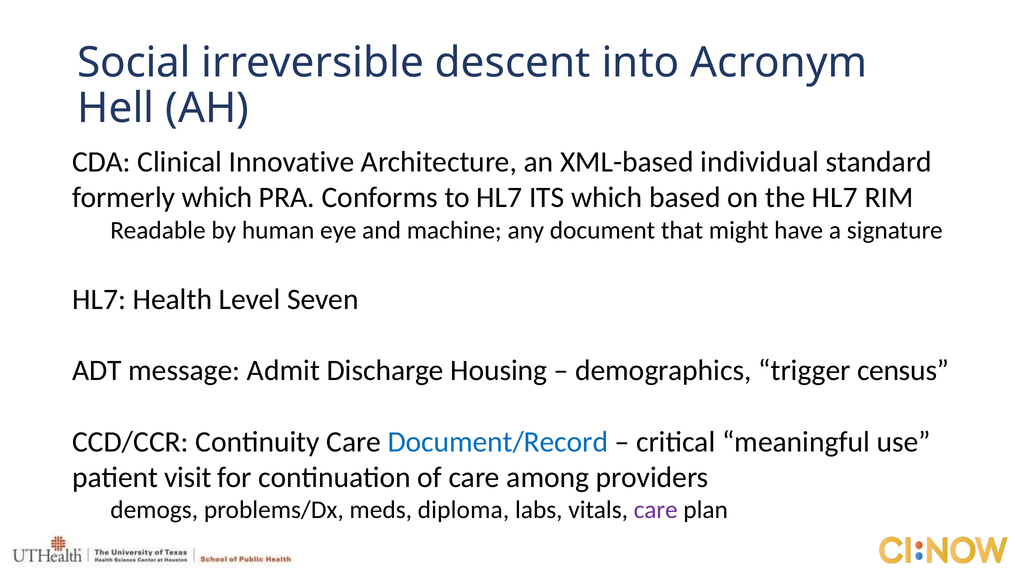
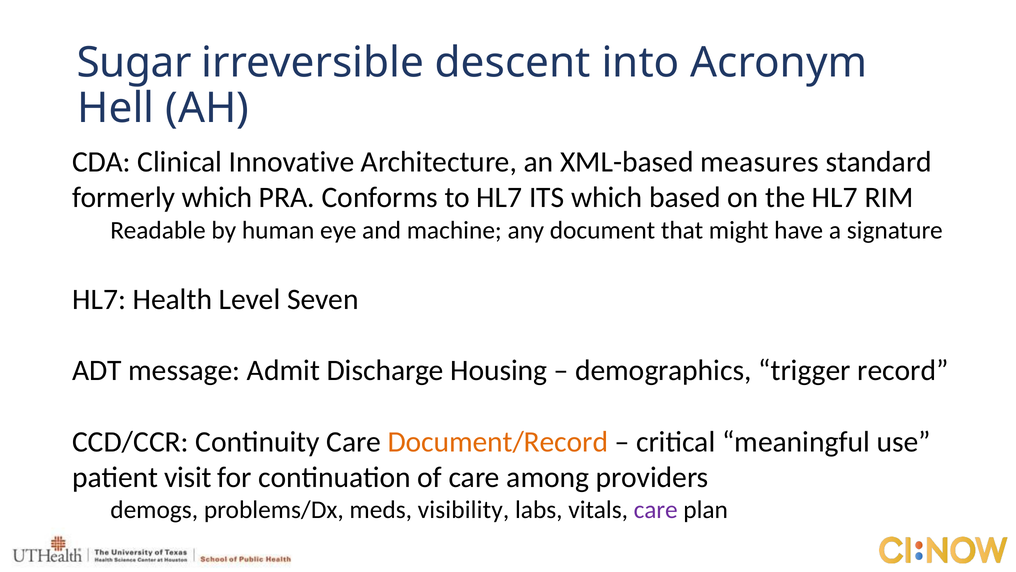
Social: Social -> Sugar
individual: individual -> measures
census: census -> record
Document/Record colour: blue -> orange
diploma: diploma -> visibility
